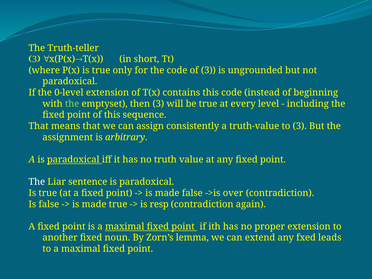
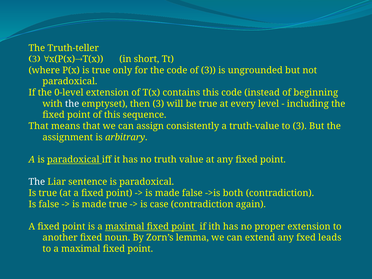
the at (72, 104) colour: light green -> white
over: over -> both
resp: resp -> case
